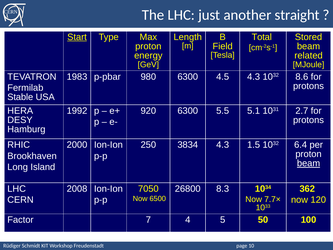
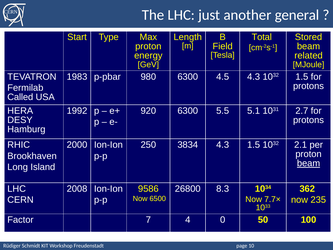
straight: straight -> general
Start underline: present -> none
1032 8.6: 8.6 -> 1.5
Stable: Stable -> Called
6.4: 6.4 -> 2.1
7050: 7050 -> 9586
120: 120 -> 235
5: 5 -> 0
